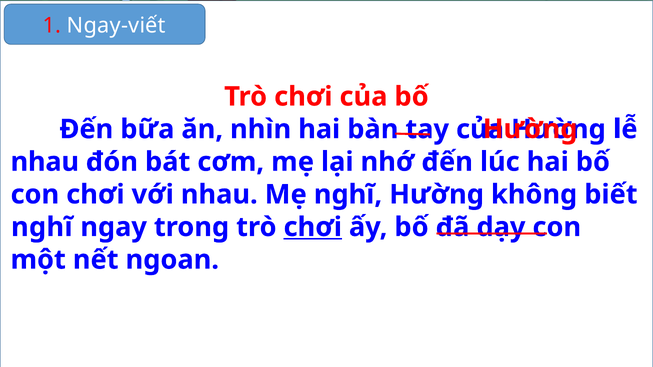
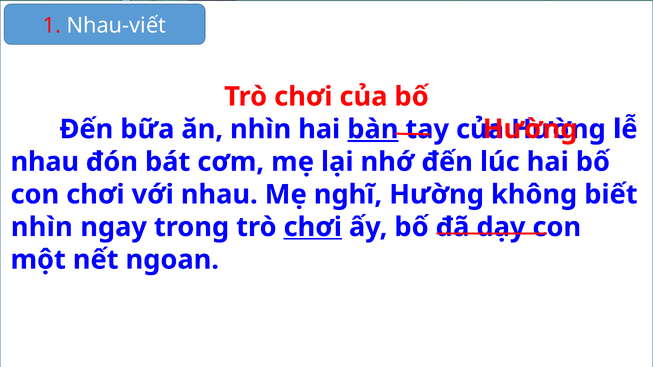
Ngay-viết: Ngay-viết -> Nhau-viết
bàn underline: none -> present
nghĩ at (42, 227): nghĩ -> nhìn
